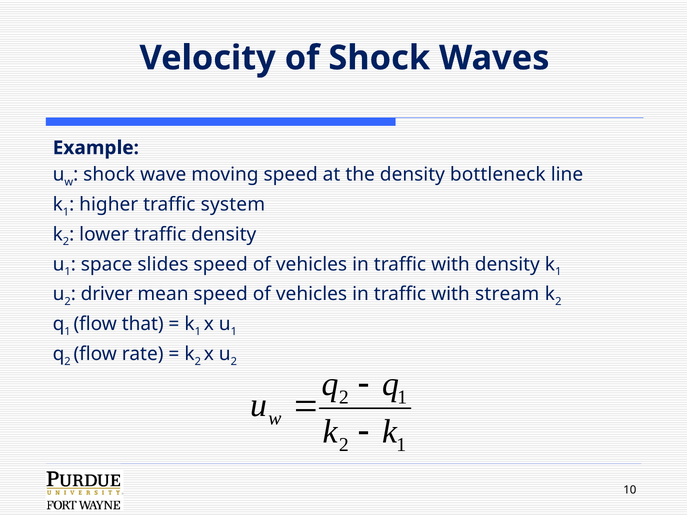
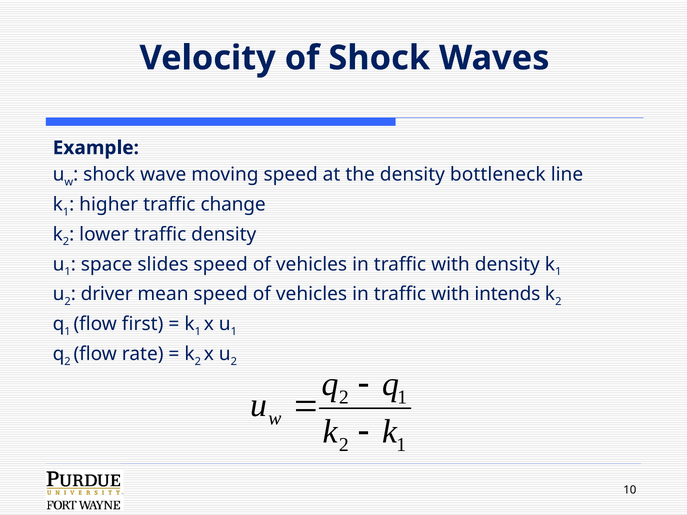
system: system -> change
stream: stream -> intends
that: that -> first
